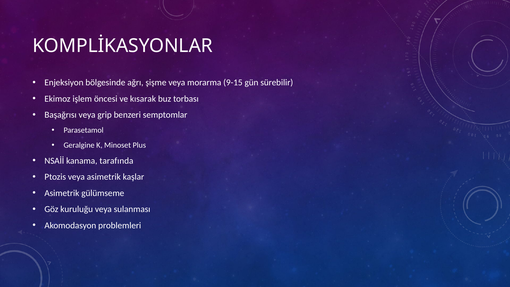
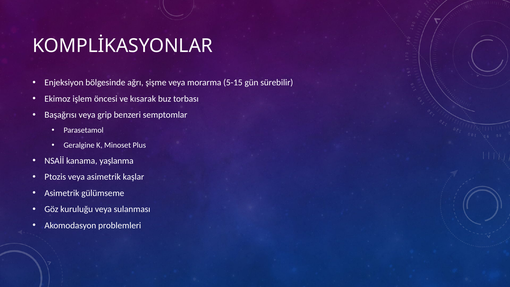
9-15: 9-15 -> 5-15
tarafında: tarafında -> yaşlanma
